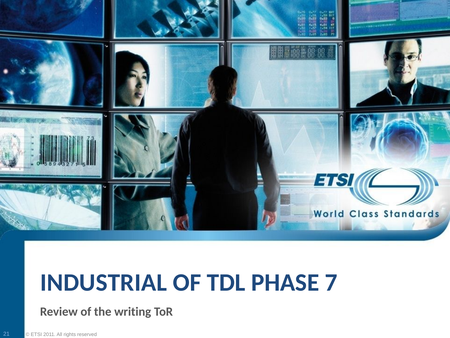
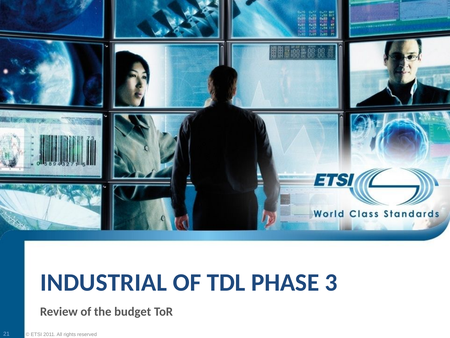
7: 7 -> 3
writing: writing -> budget
